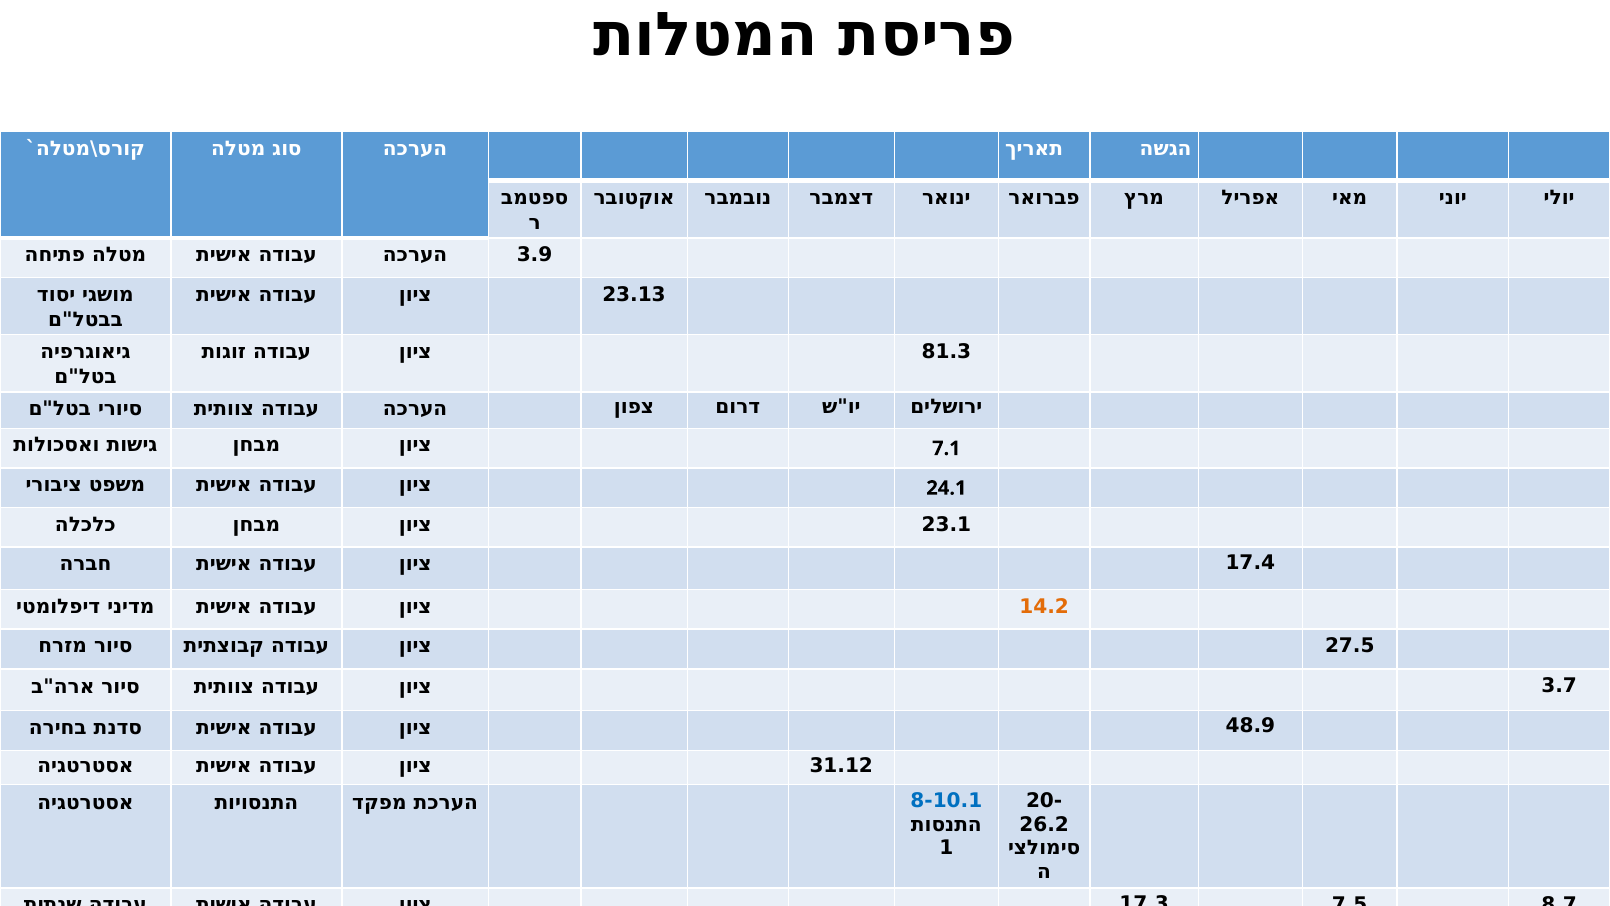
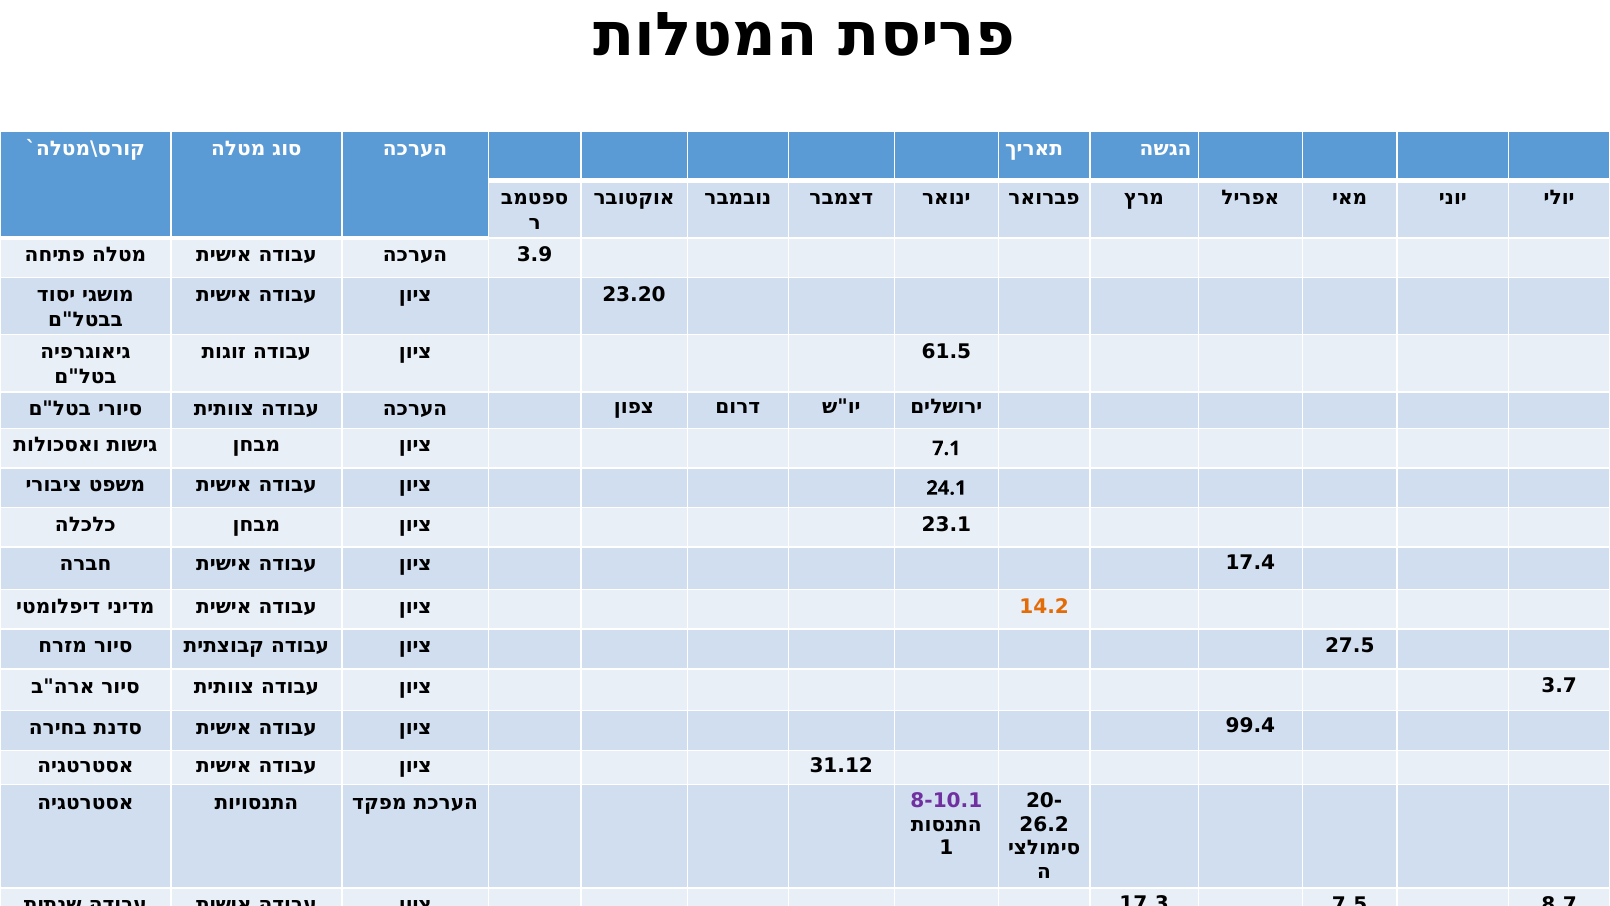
23.13: 23.13 -> 23.20
81.3: 81.3 -> 61.5
48.9: 48.9 -> 99.4
8-10.1 colour: blue -> purple
